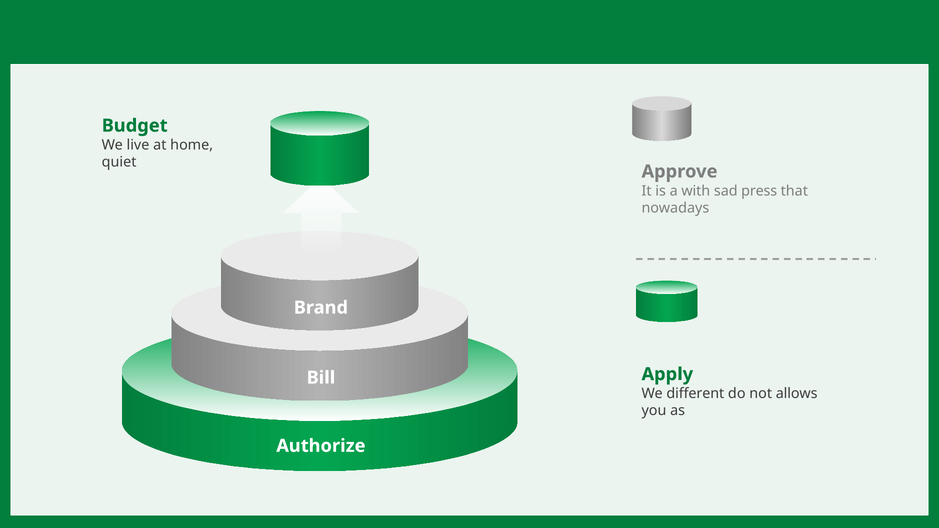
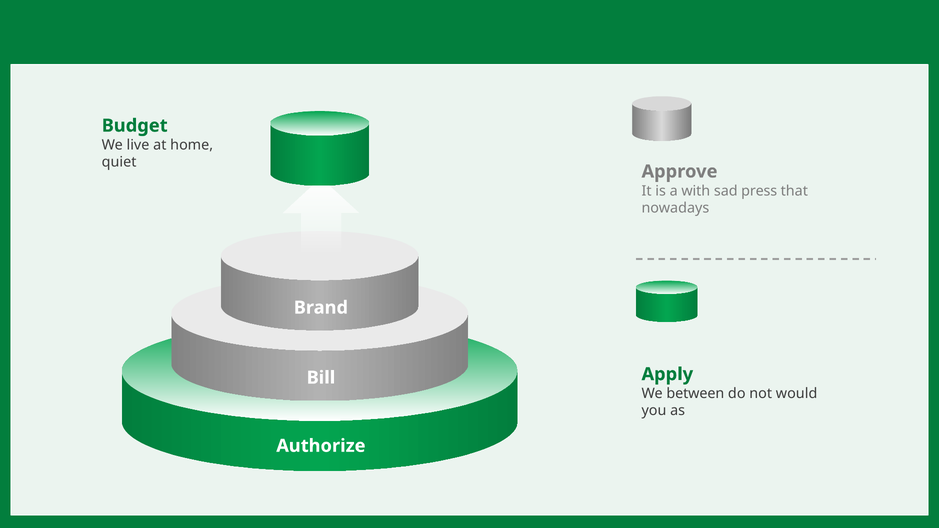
different: different -> between
allows: allows -> would
